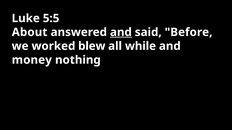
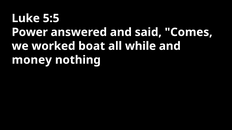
About: About -> Power
and at (121, 32) underline: present -> none
Before: Before -> Comes
blew: blew -> boat
